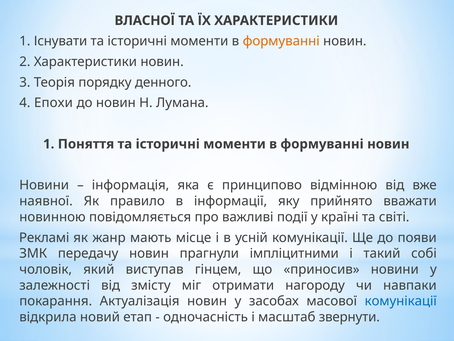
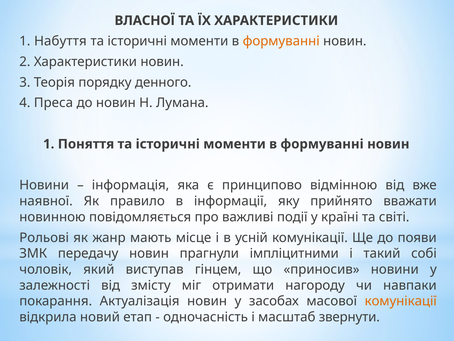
Існувати: Існувати -> Набуття
Епохи: Епохи -> Преса
Рекламі: Рекламі -> Рольові
комунікації at (401, 301) colour: blue -> orange
